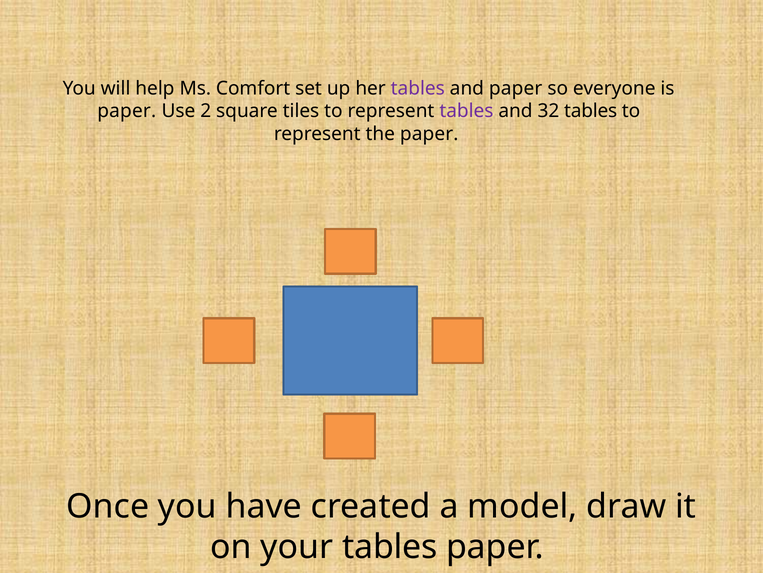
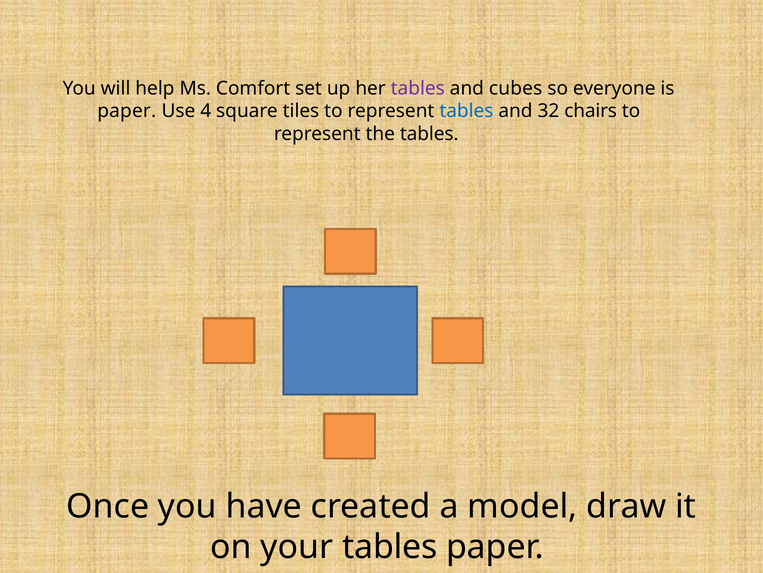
and paper: paper -> cubes
2: 2 -> 4
tables at (466, 111) colour: purple -> blue
32 tables: tables -> chairs
the paper: paper -> tables
